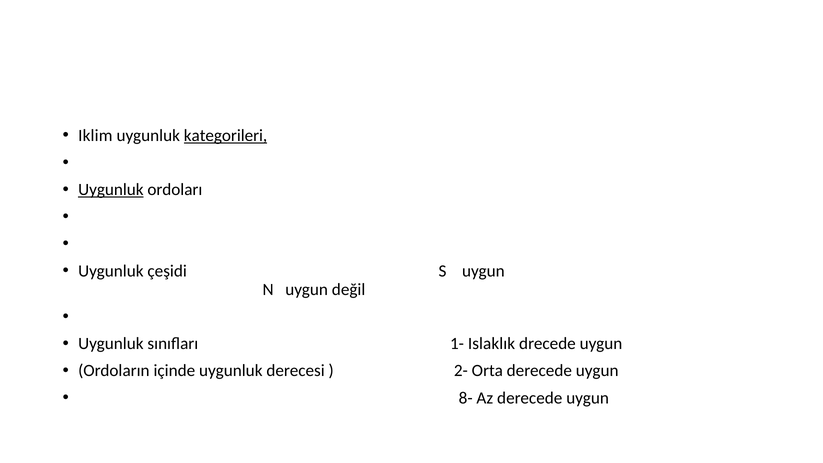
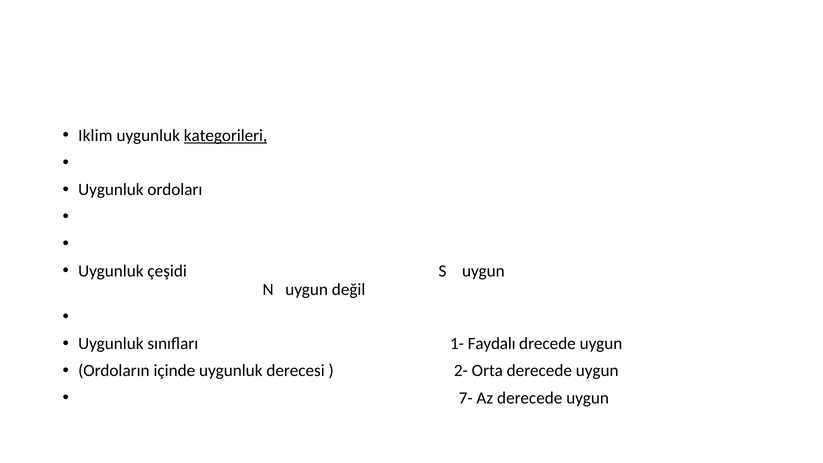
Uygunluk at (111, 190) underline: present -> none
Islaklık: Islaklık -> Faydalı
8-: 8- -> 7-
